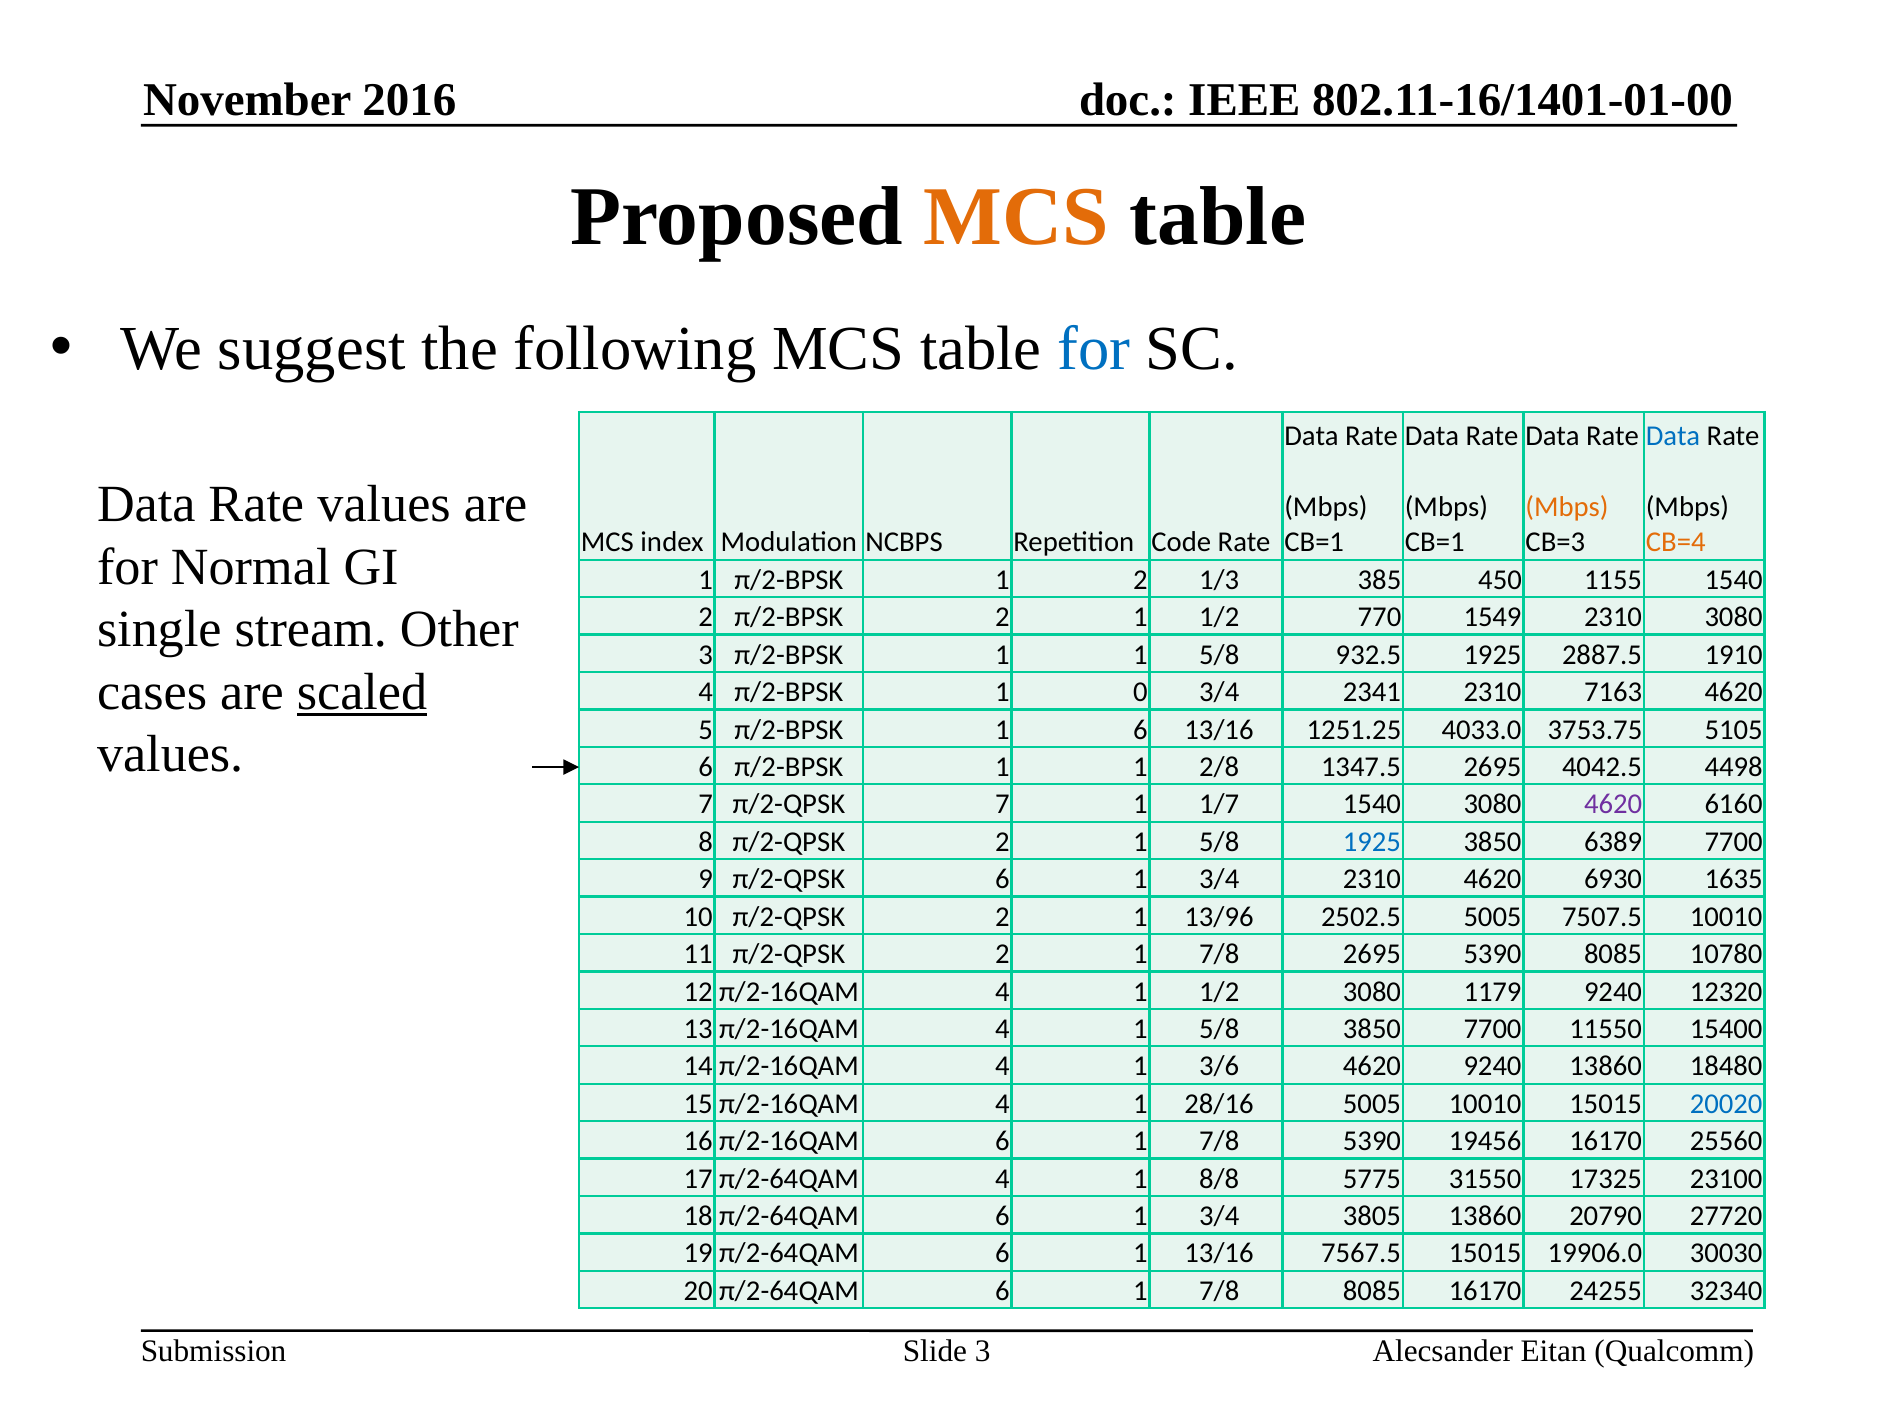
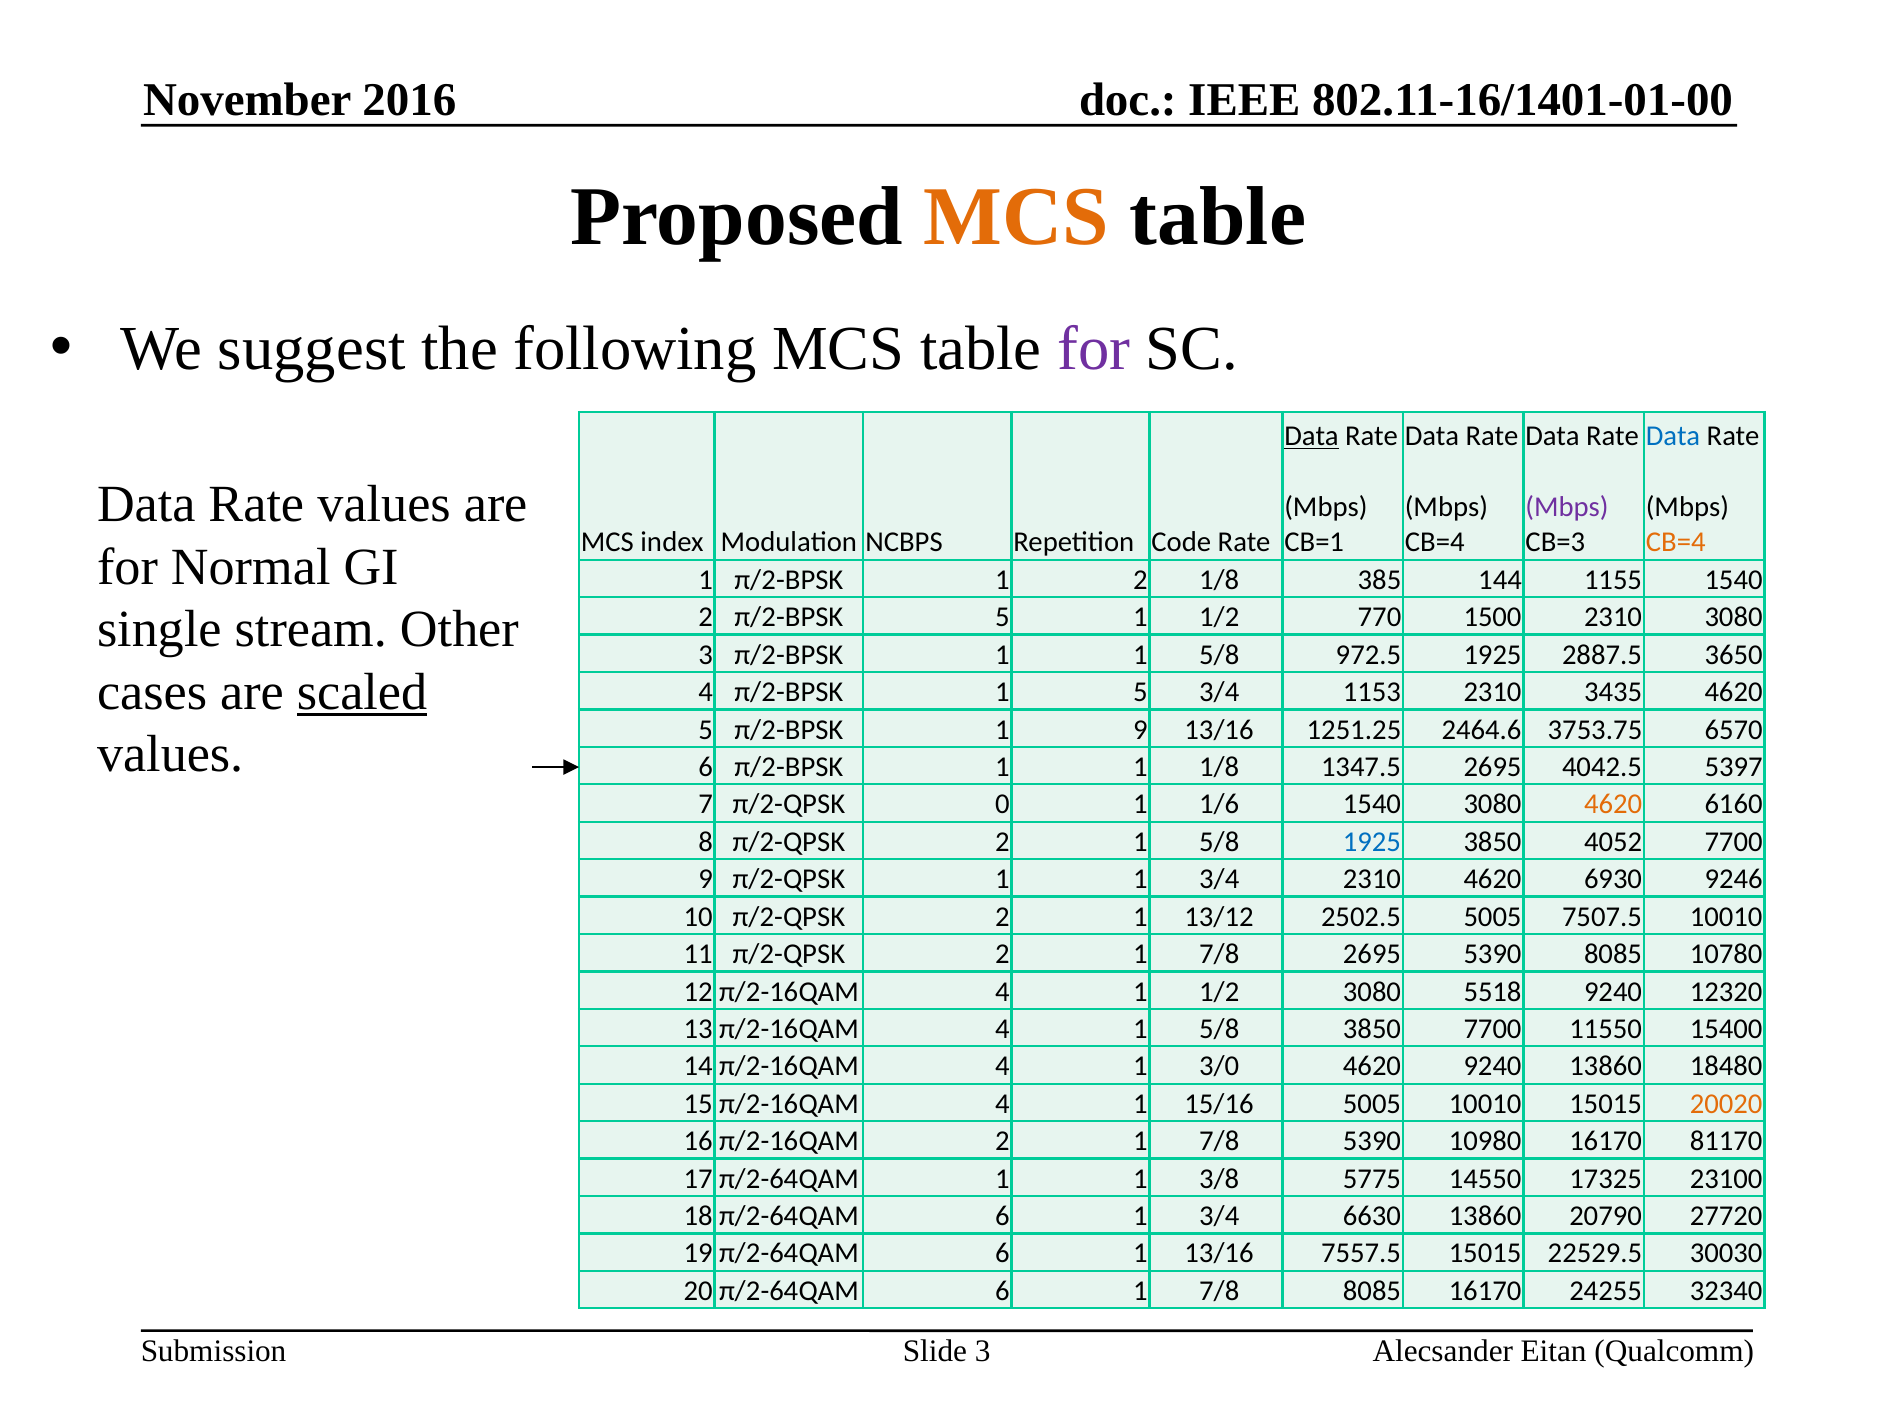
for at (1094, 349) colour: blue -> purple
Data at (1312, 436) underline: none -> present
Mbps at (1567, 507) colour: orange -> purple
CB=1 at (1435, 542): CB=1 -> CB=4
2 1/3: 1/3 -> 1/8
450: 450 -> 144
π/2-BPSK 2: 2 -> 5
1549: 1549 -> 1500
932.5: 932.5 -> 972.5
1910: 1910 -> 3650
1 0: 0 -> 5
2341: 2341 -> 1153
7163: 7163 -> 3435
1 6: 6 -> 9
4033.0: 4033.0 -> 2464.6
5105: 5105 -> 6570
1 2/8: 2/8 -> 1/8
4498: 4498 -> 5397
π/2-QPSK 7: 7 -> 0
1/7: 1/7 -> 1/6
4620 at (1613, 804) colour: purple -> orange
6389: 6389 -> 4052
π/2-QPSK 6: 6 -> 1
1635: 1635 -> 9246
13/96: 13/96 -> 13/12
1179: 1179 -> 5518
3/6: 3/6 -> 3/0
28/16: 28/16 -> 15/16
20020 colour: blue -> orange
6 at (1002, 1141): 6 -> 2
19456: 19456 -> 10980
25560: 25560 -> 81170
4 at (1002, 1178): 4 -> 1
8/8: 8/8 -> 3/8
31550: 31550 -> 14550
3805: 3805 -> 6630
7567.5: 7567.5 -> 7557.5
19906.0: 19906.0 -> 22529.5
